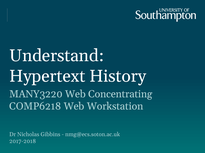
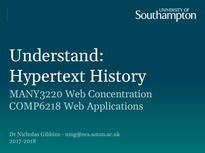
Concentrating: Concentrating -> Concentration
Workstation: Workstation -> Applications
